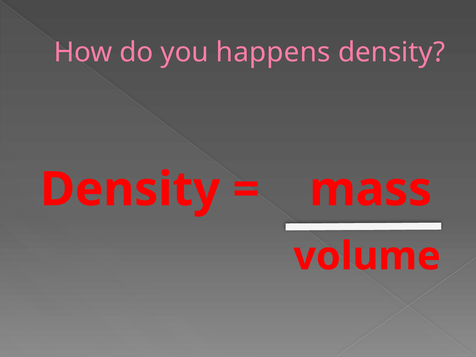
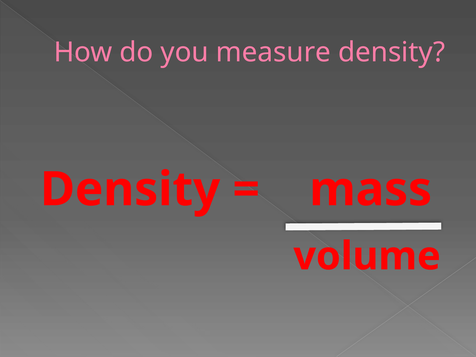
happens: happens -> measure
